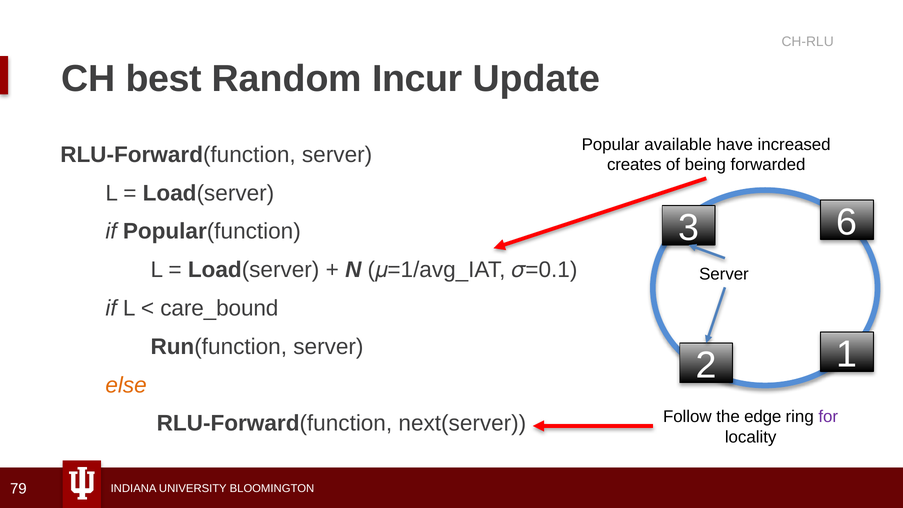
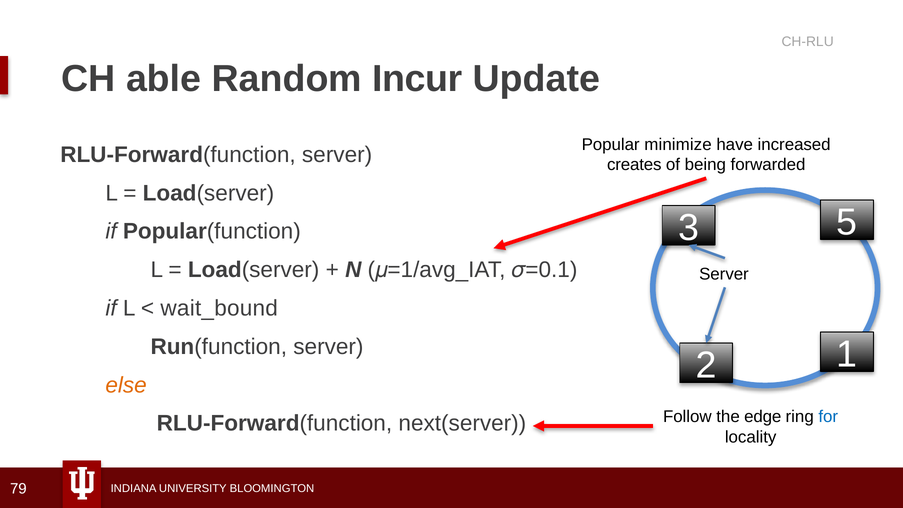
best: best -> able
available: available -> minimize
6: 6 -> 5
care_bound: care_bound -> wait_bound
for colour: purple -> blue
